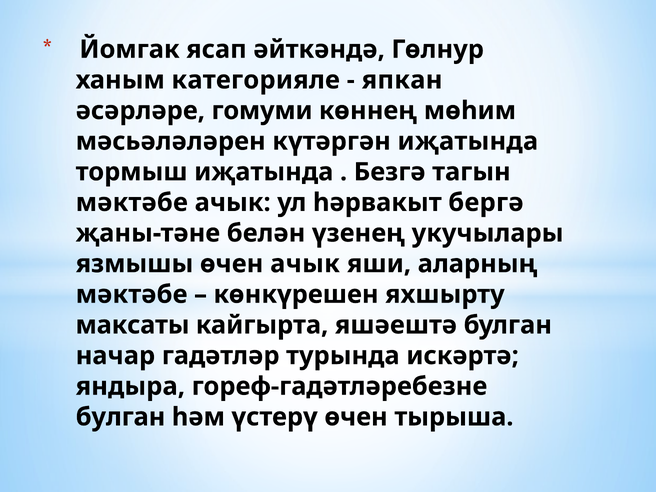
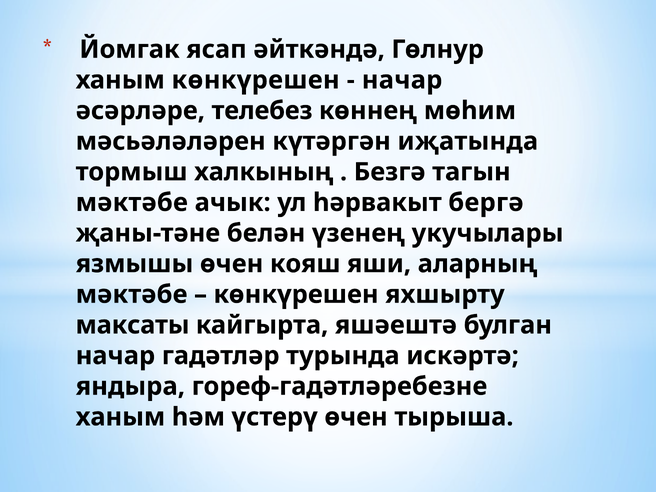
ханым категорияле: категорияле -> көнкүрешен
япкан at (402, 80): япкан -> начар
гомуми: гомуми -> телебез
тормыш иҗатында: иҗатында -> халкының
өчен ачык: ачык -> кояш
булган at (121, 417): булган -> ханым
